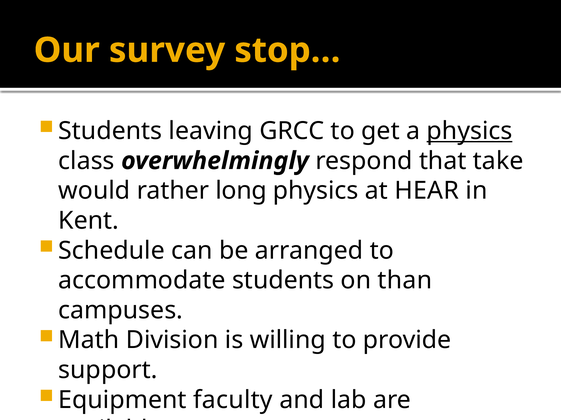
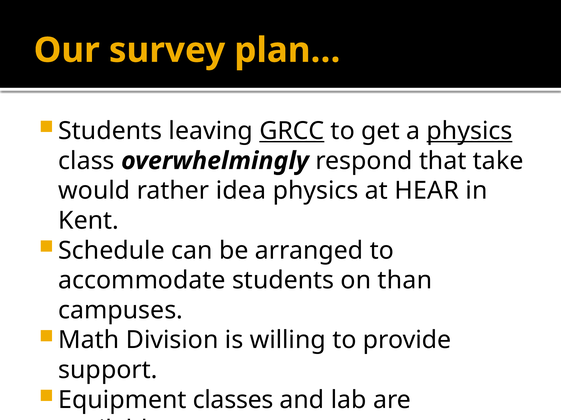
stop…: stop… -> plan…
GRCC underline: none -> present
long: long -> idea
faculty: faculty -> classes
